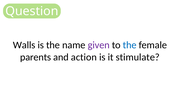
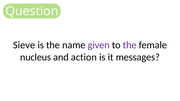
Walls: Walls -> Sieve
the at (130, 45) colour: blue -> purple
parents: parents -> nucleus
stimulate: stimulate -> messages
